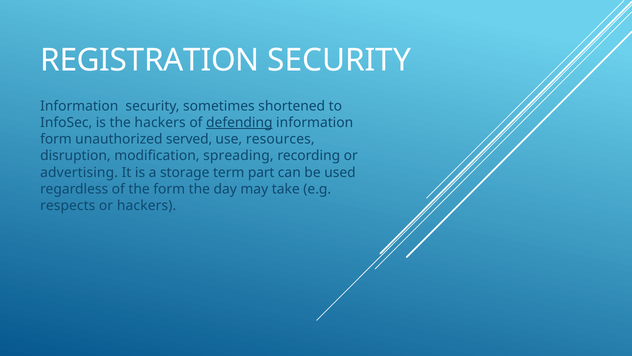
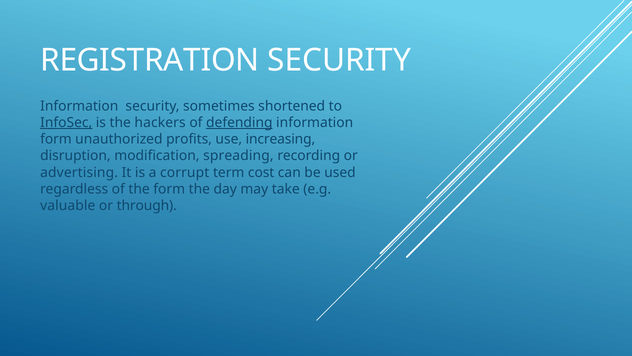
InfoSec underline: none -> present
served: served -> profits
resources: resources -> increasing
storage: storage -> corrupt
part: part -> cost
respects: respects -> valuable
or hackers: hackers -> through
